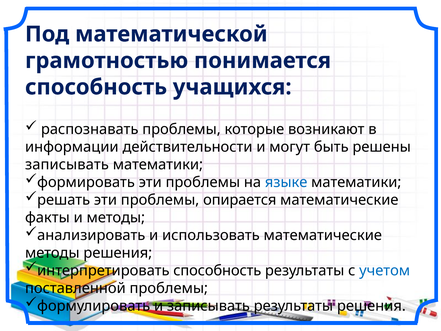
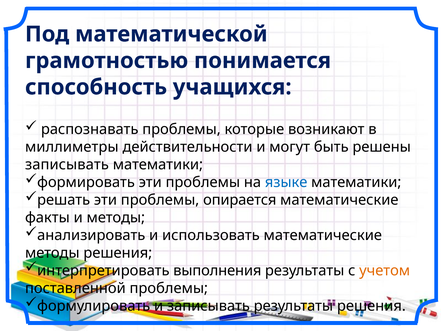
информации: информации -> миллиметры
интерпретировать способность: способность -> выполнения
учетом colour: blue -> orange
